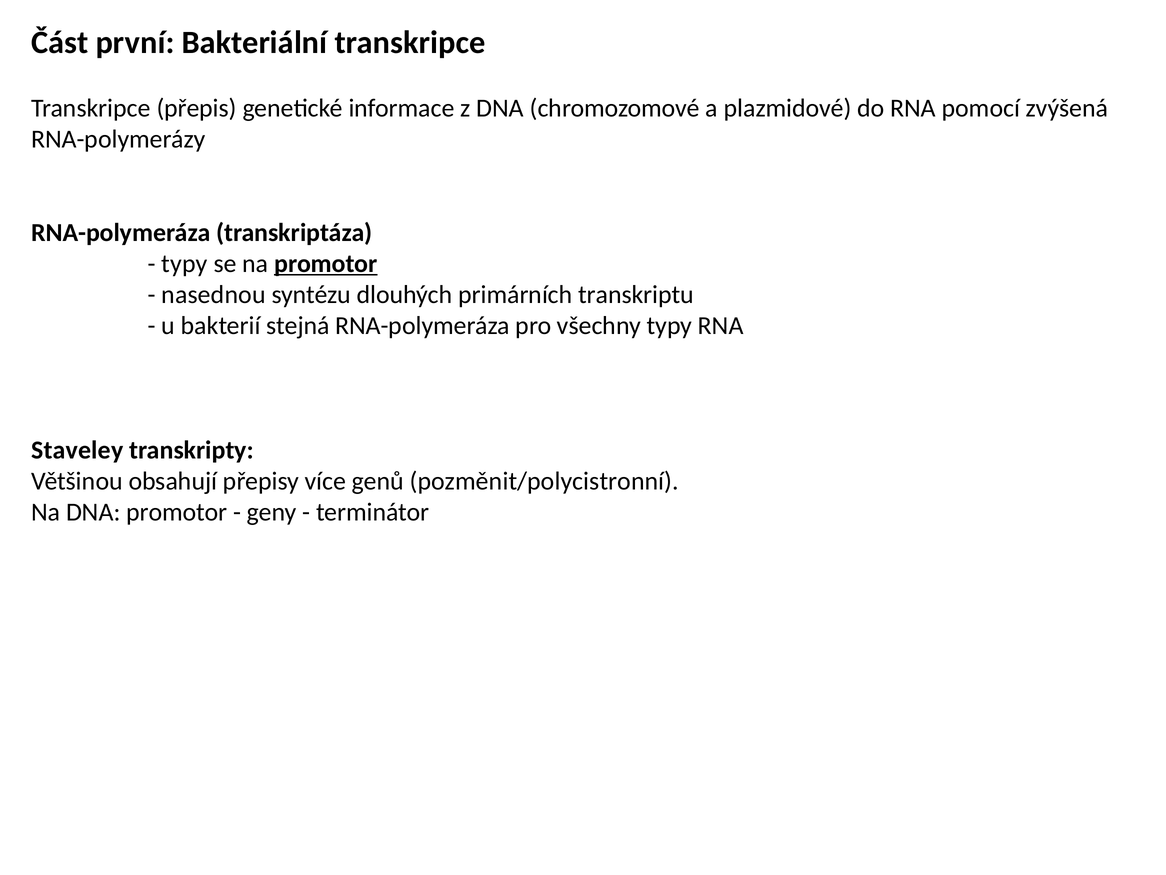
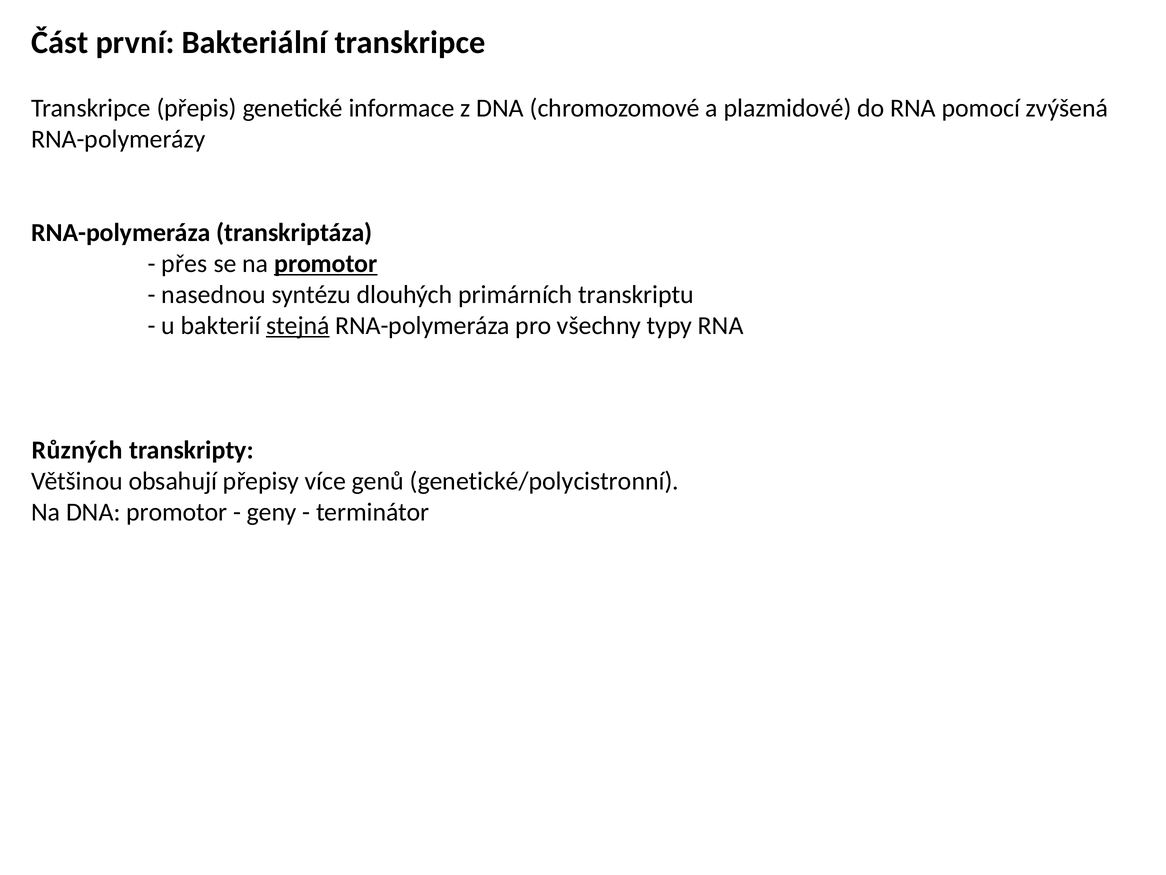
typy at (185, 263): typy -> přes
stejná underline: none -> present
Staveley: Staveley -> Různých
pozměnit/polycistronní: pozměnit/polycistronní -> genetické/polycistronní
